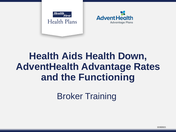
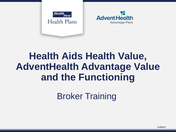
Health Down: Down -> Value
Advantage Rates: Rates -> Value
